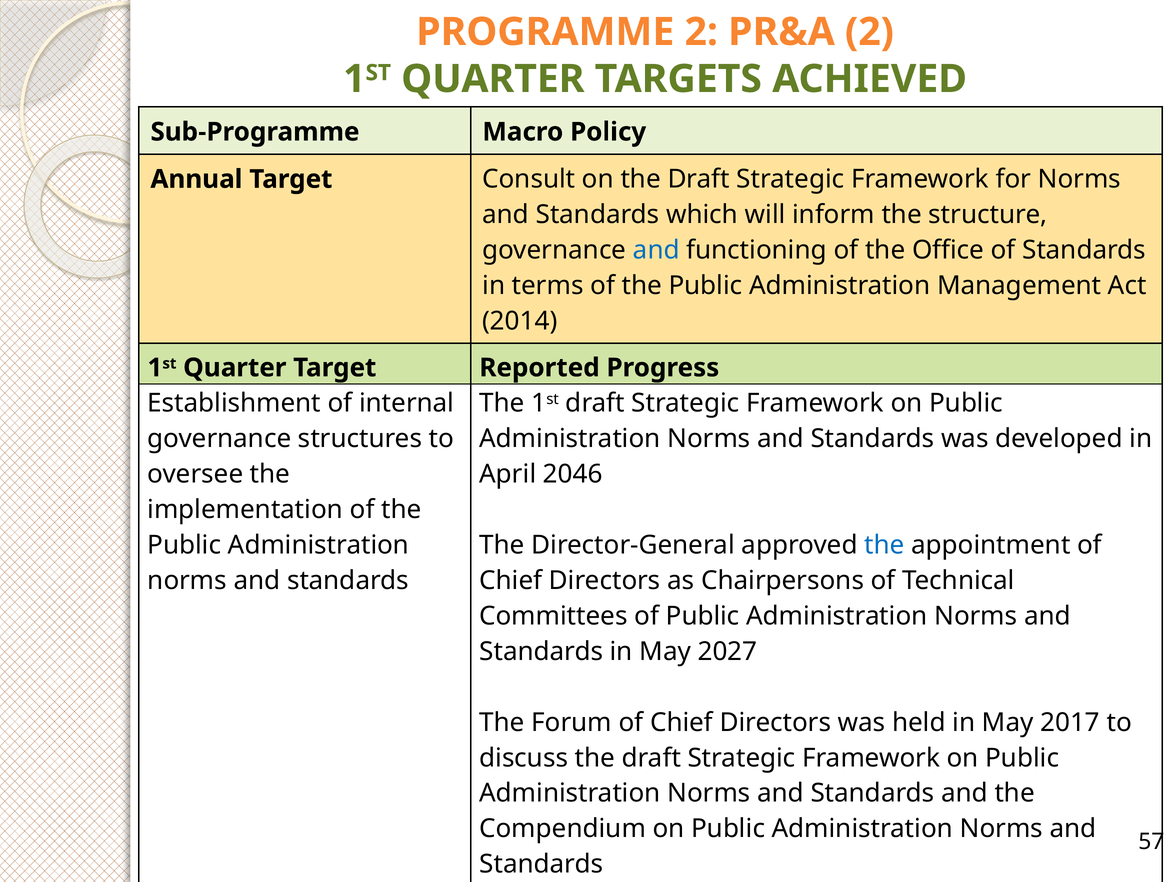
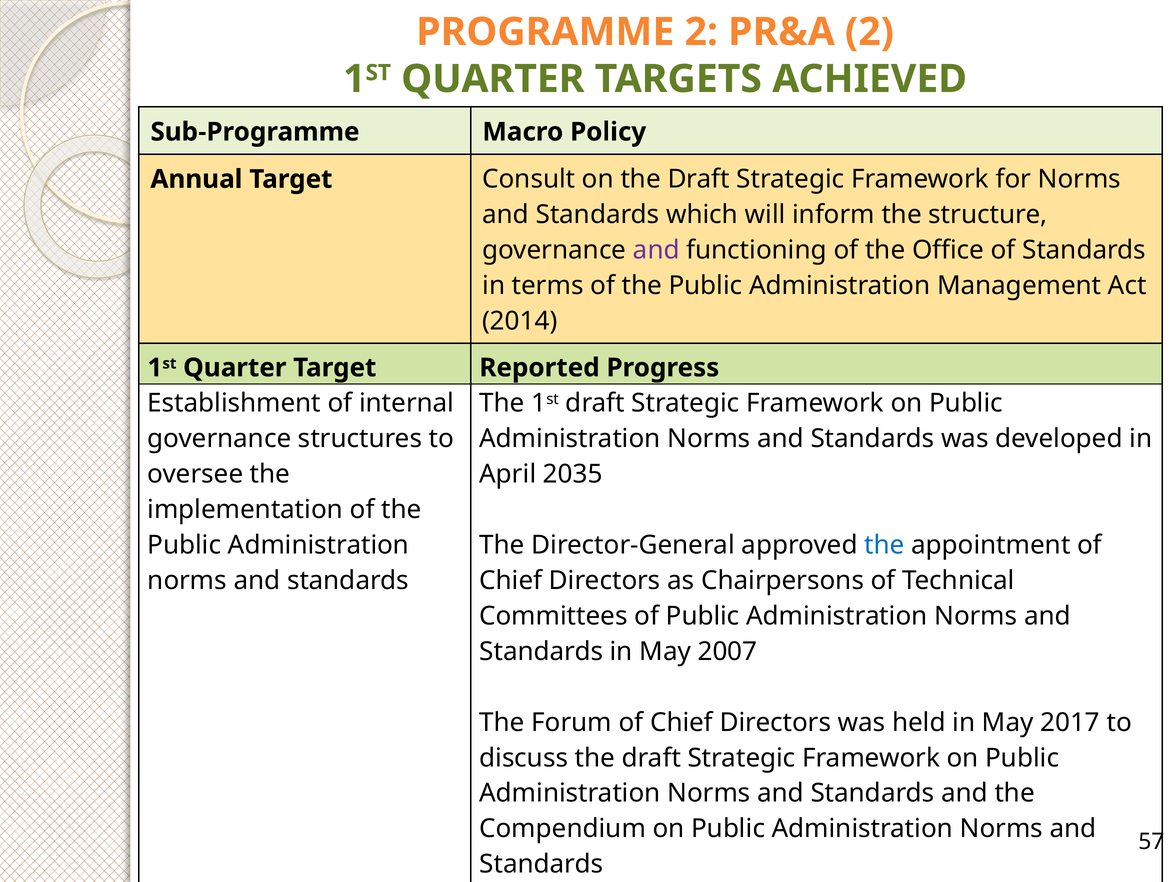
and at (656, 250) colour: blue -> purple
2046: 2046 -> 2035
2027: 2027 -> 2007
